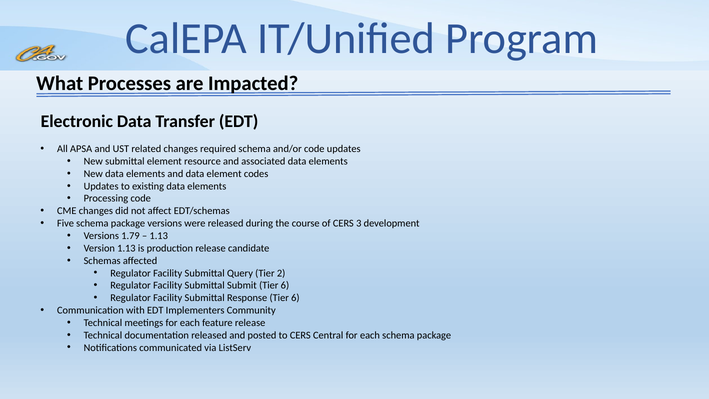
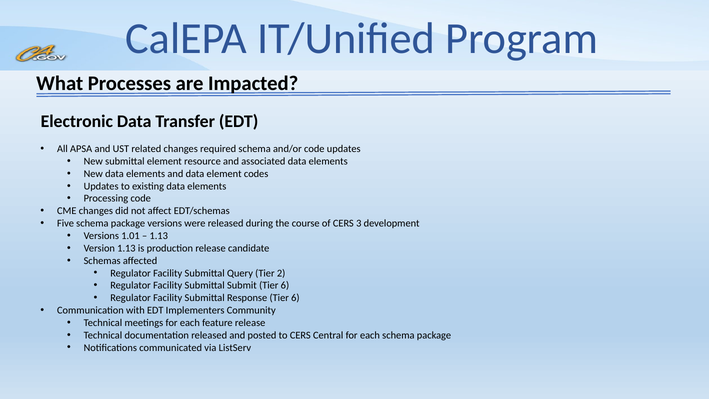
1.79: 1.79 -> 1.01
